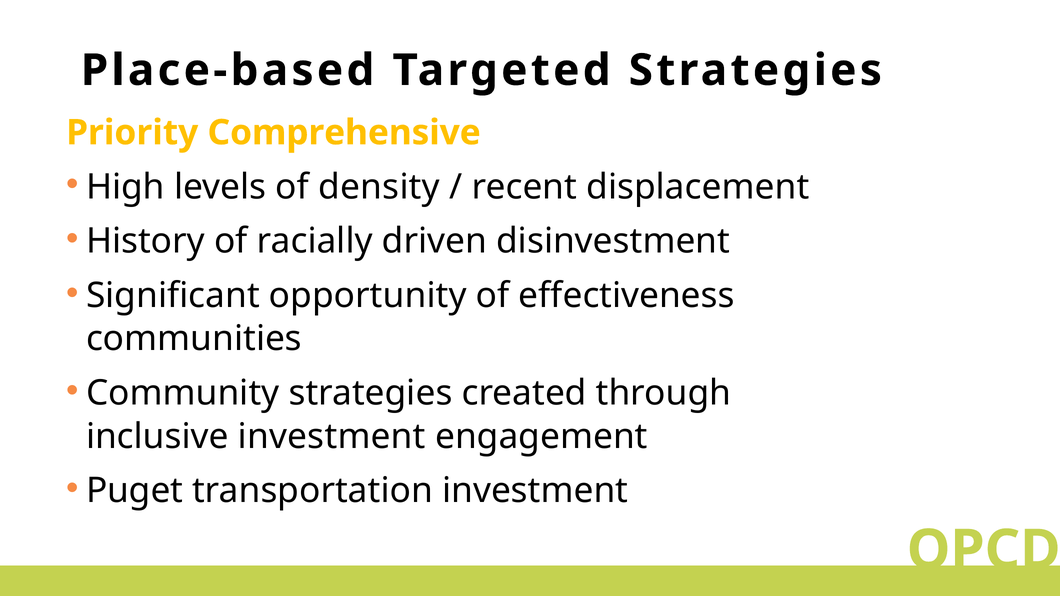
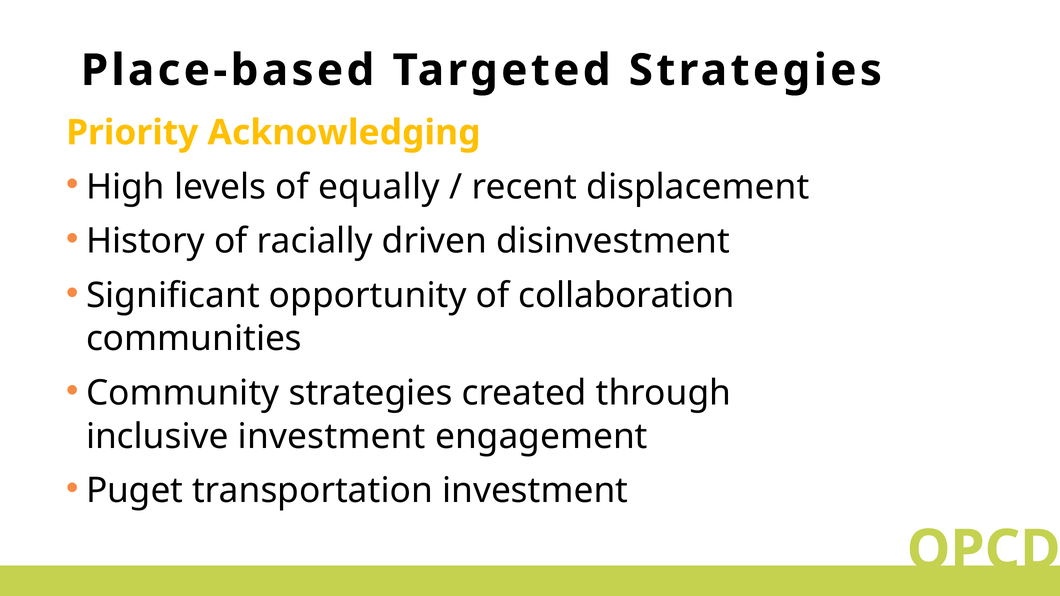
Comprehensive: Comprehensive -> Acknowledging
density: density -> equally
effectiveness: effectiveness -> collaboration
